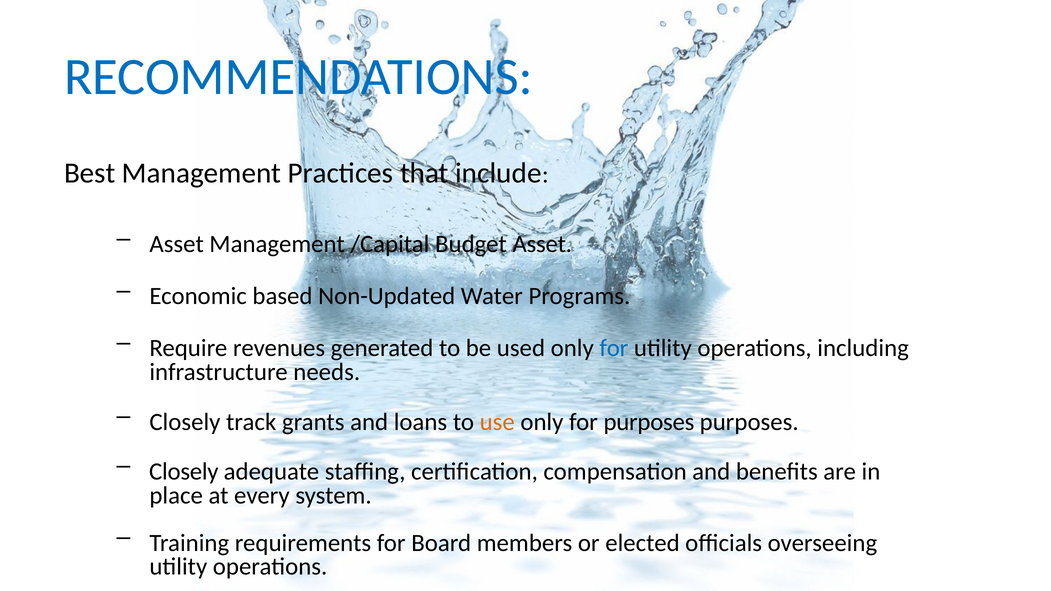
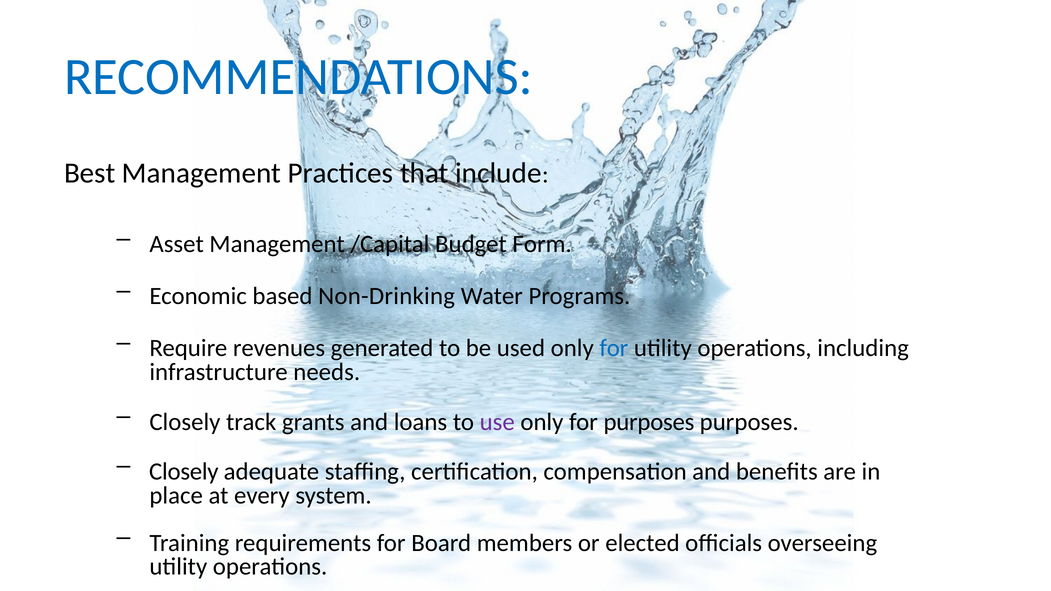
Budget Asset: Asset -> Form
Non-Updated: Non-Updated -> Non-Drinking
use colour: orange -> purple
